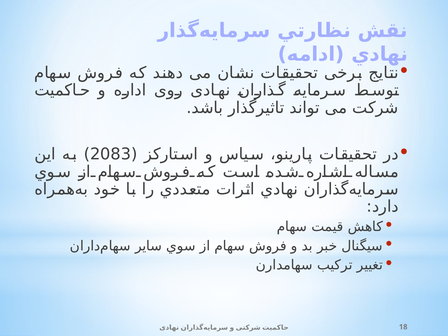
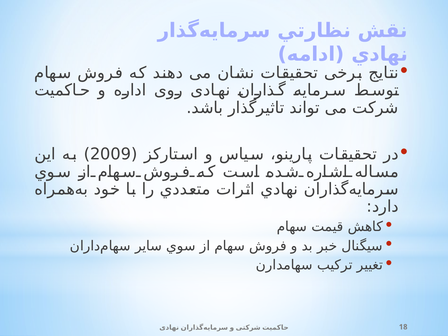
2083: 2083 -> 2009
